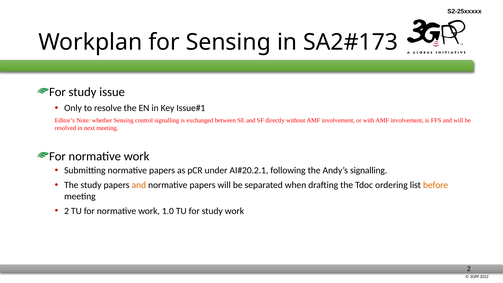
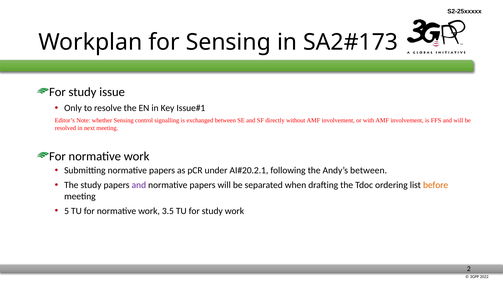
Andy’s signalling: signalling -> between
and at (139, 185) colour: orange -> purple
2 at (67, 211): 2 -> 5
1.0: 1.0 -> 3.5
